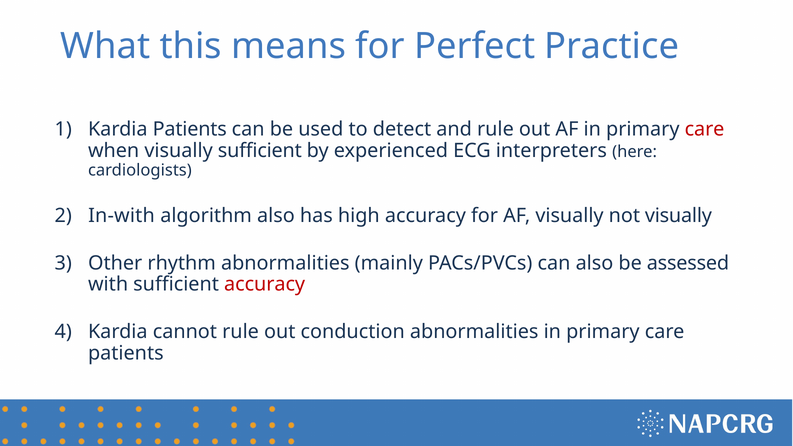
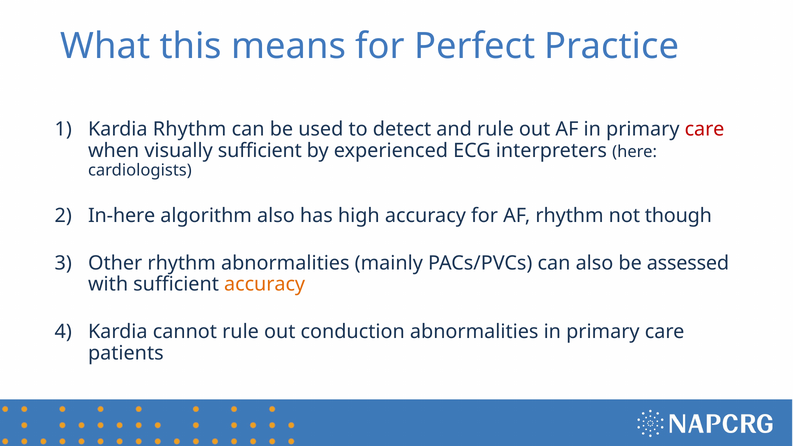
Kardia Patients: Patients -> Rhythm
In-with: In-with -> In-here
AF visually: visually -> rhythm
not visually: visually -> though
accuracy at (265, 284) colour: red -> orange
